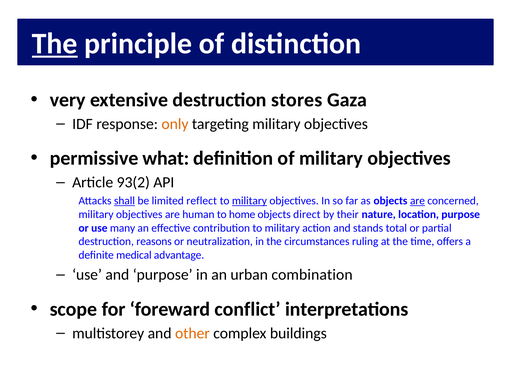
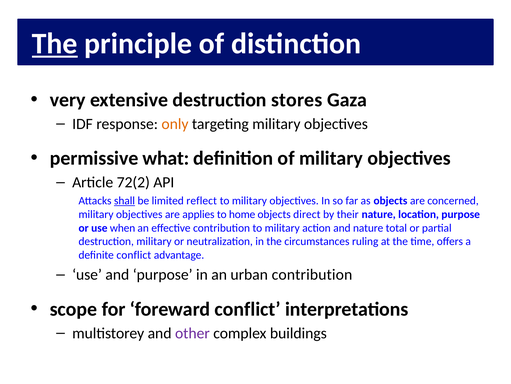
93(2: 93(2 -> 72(2
military at (249, 200) underline: present -> none
are at (417, 200) underline: present -> none
human: human -> applies
many: many -> when
and stands: stands -> nature
destruction reasons: reasons -> military
definite medical: medical -> conflict
urban combination: combination -> contribution
other colour: orange -> purple
